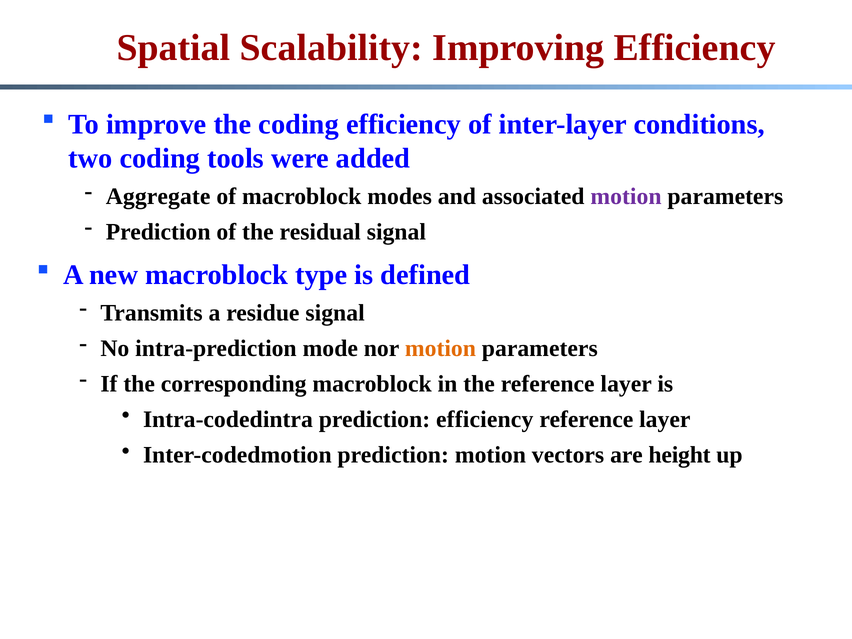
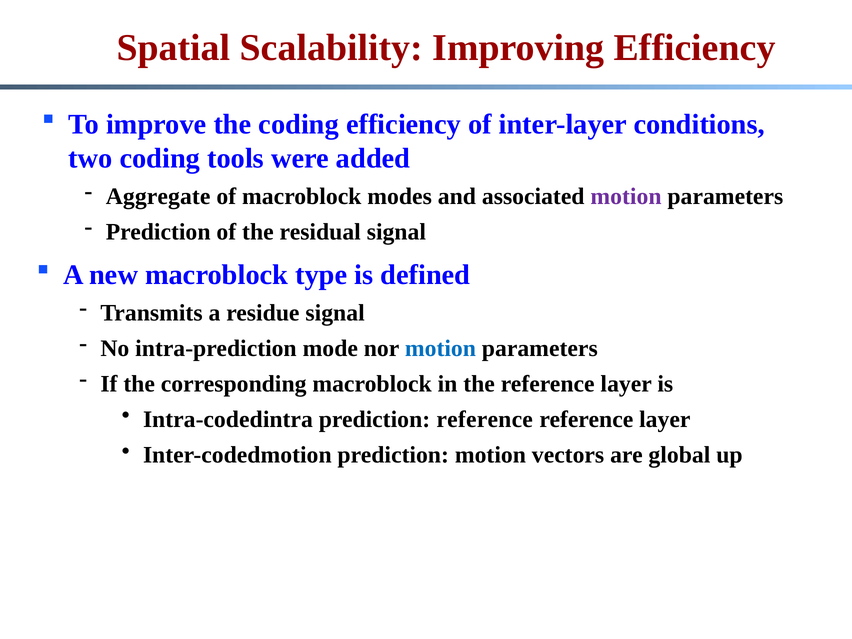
motion at (440, 348) colour: orange -> blue
prediction efficiency: efficiency -> reference
height: height -> global
